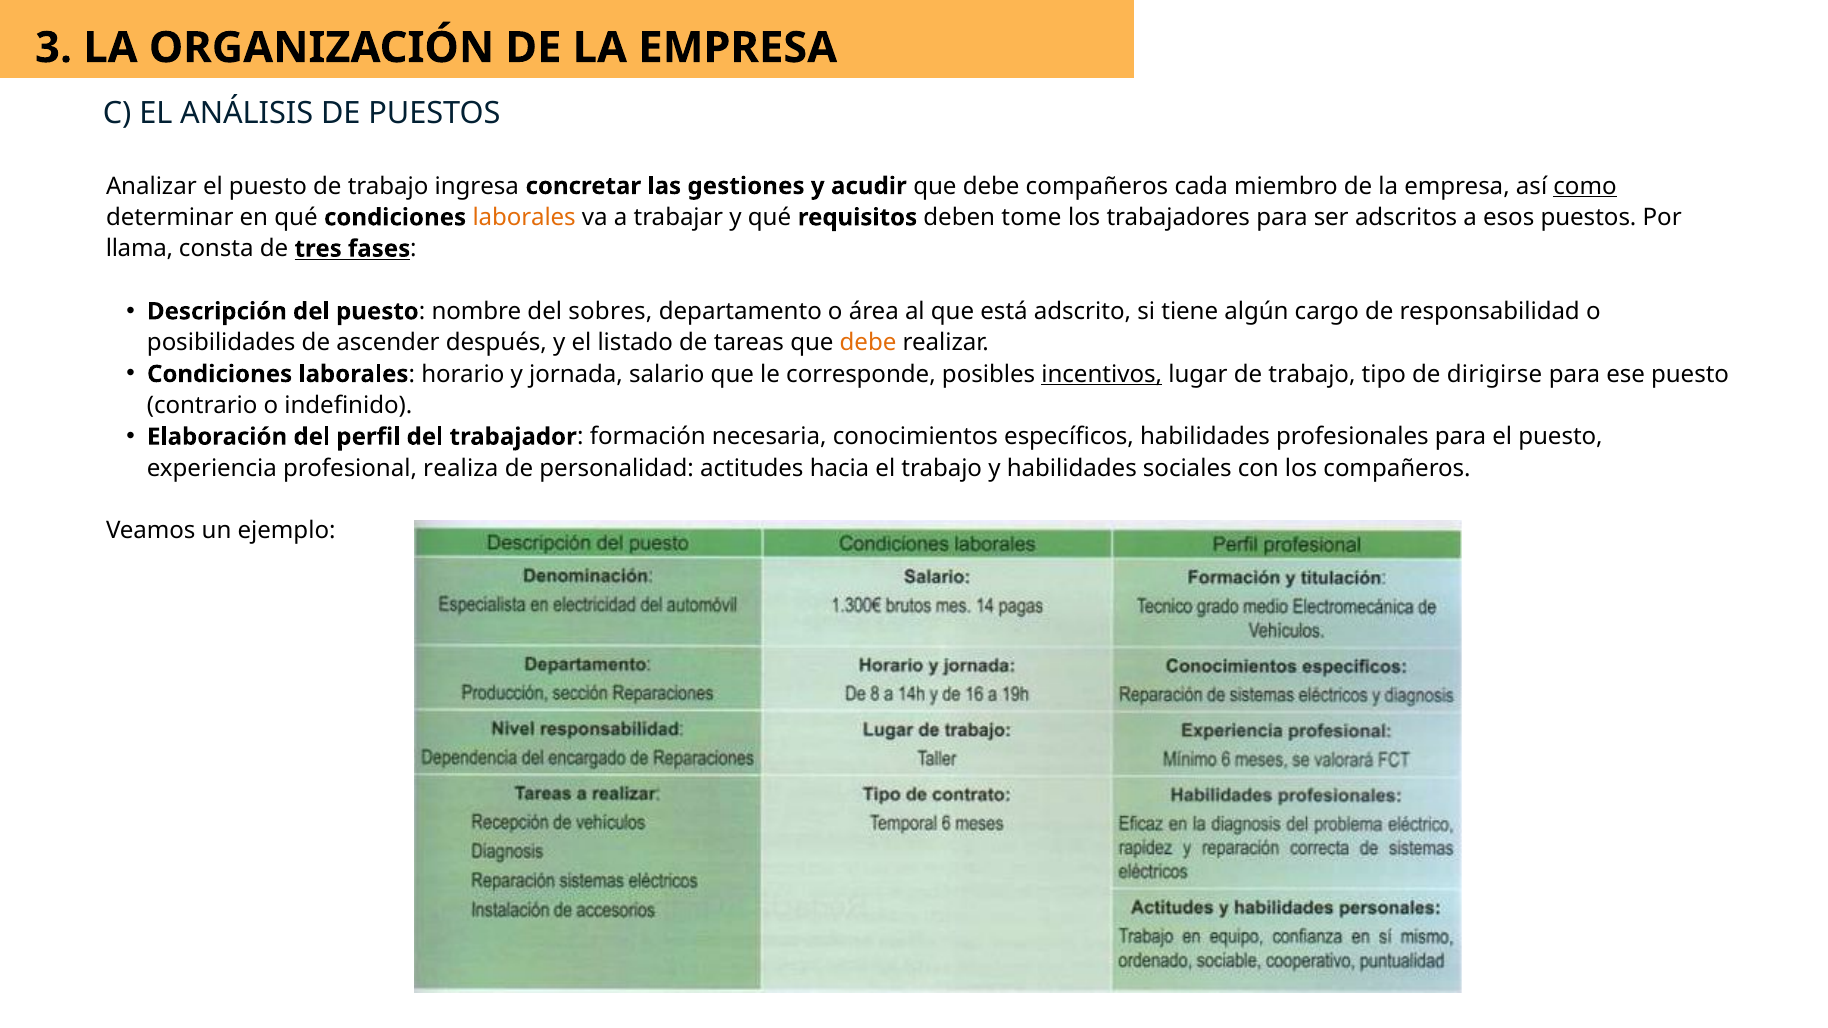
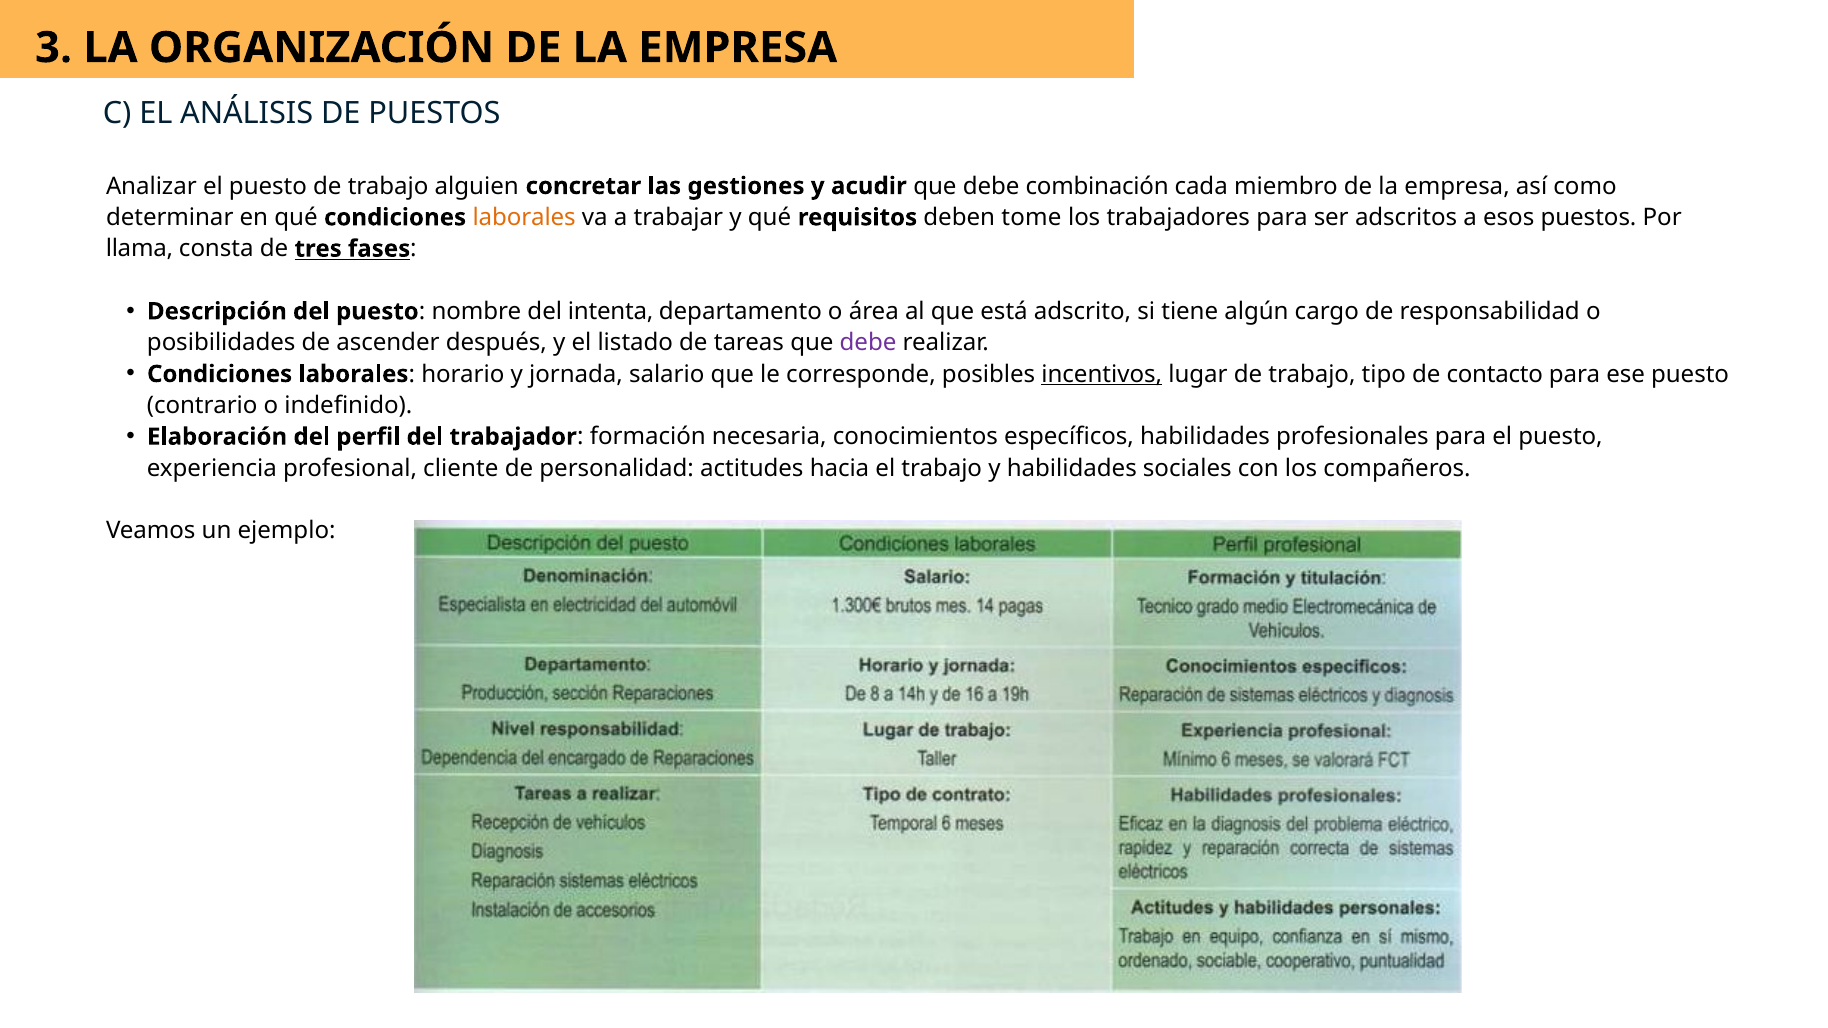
ingresa: ingresa -> alguien
debe compañeros: compañeros -> combinación
como underline: present -> none
sobres: sobres -> intenta
debe at (868, 343) colour: orange -> purple
dirigirse: dirigirse -> contacto
realiza: realiza -> cliente
